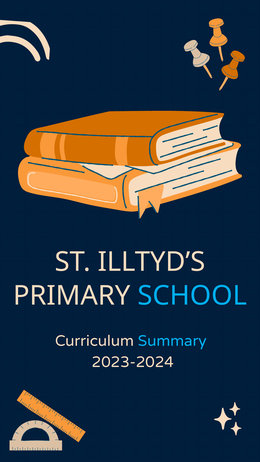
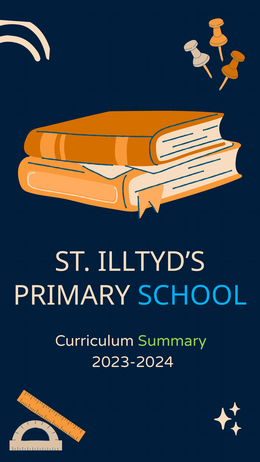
Summary colour: light blue -> light green
